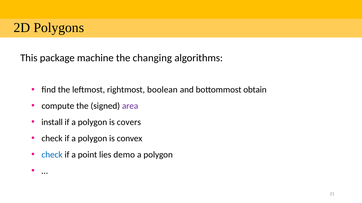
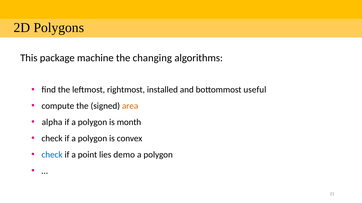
boolean: boolean -> installed
obtain: obtain -> useful
area colour: purple -> orange
install: install -> alpha
covers: covers -> month
